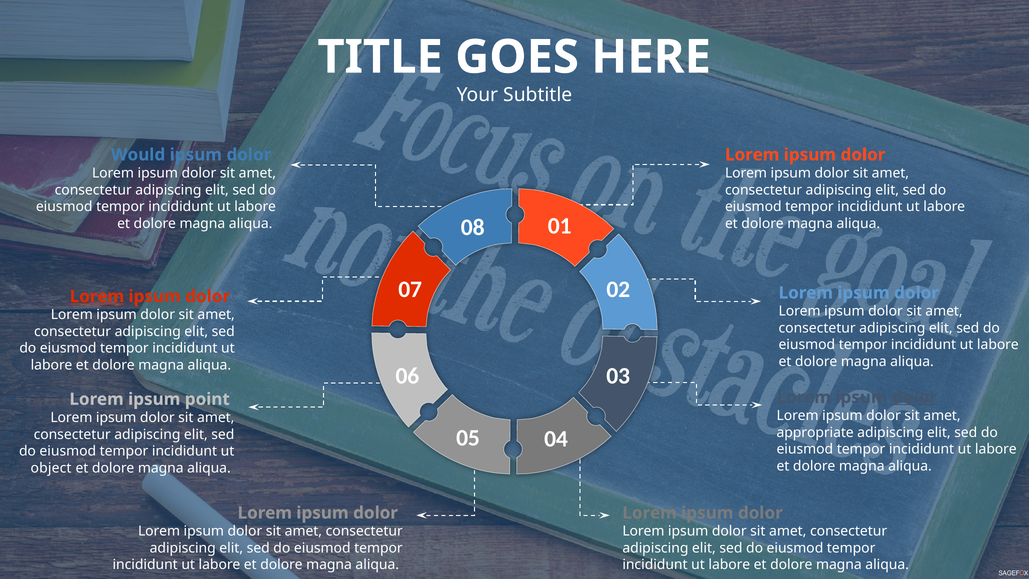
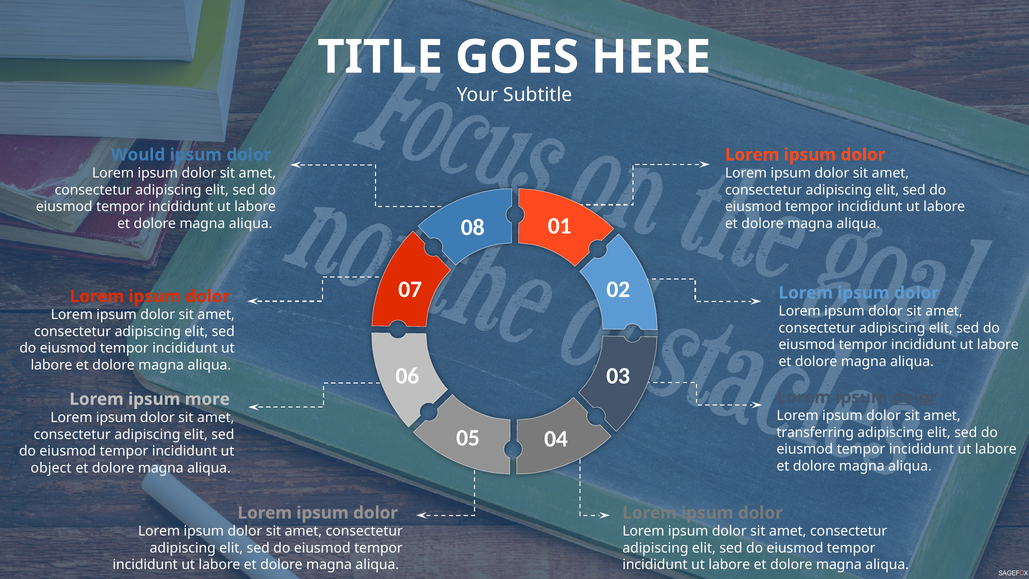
Lorem at (97, 296) underline: present -> none
point: point -> more
appropriate: appropriate -> transferring
